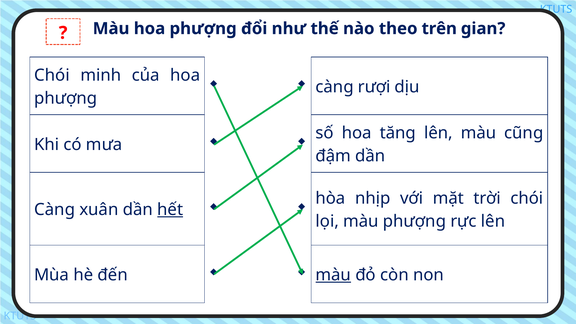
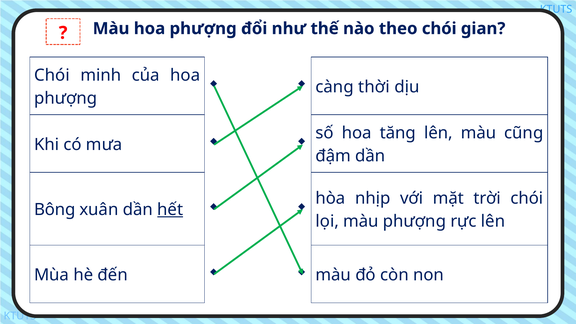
trên at (439, 29): trên -> chói
rượi: rượi -> thời
Càng at (55, 210): Càng -> Bông
màu at (333, 275) underline: present -> none
